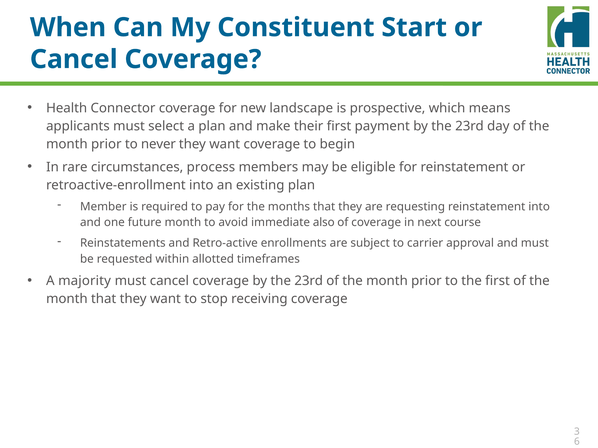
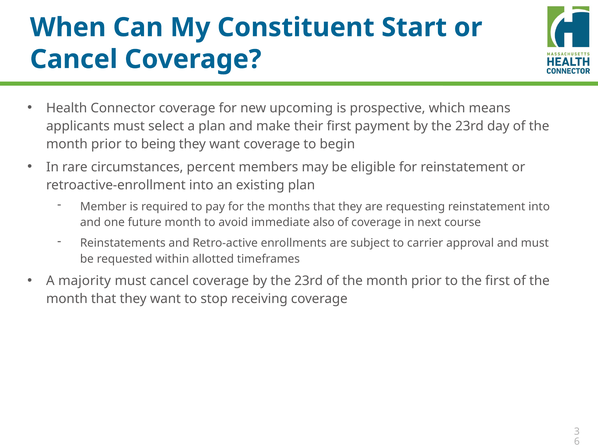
landscape: landscape -> upcoming
never: never -> being
process: process -> percent
